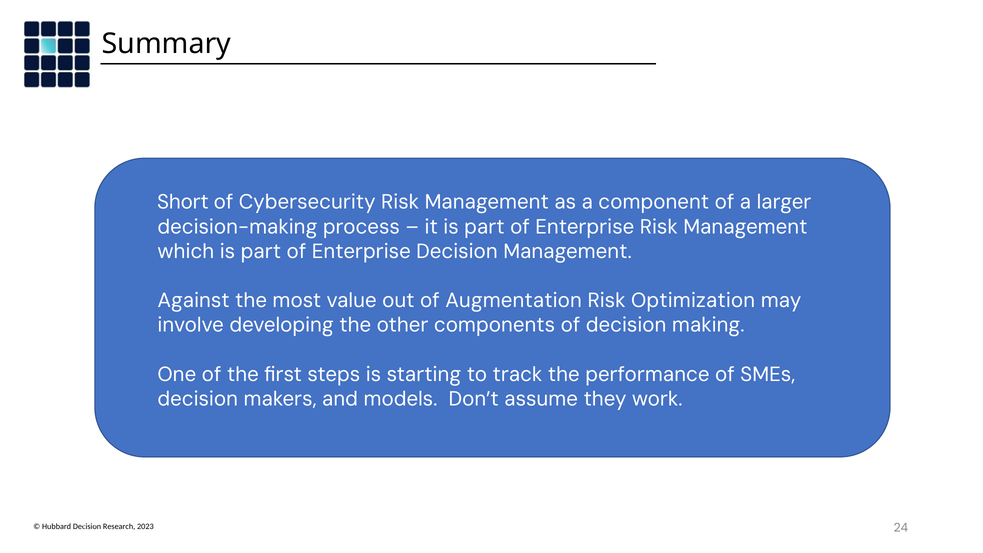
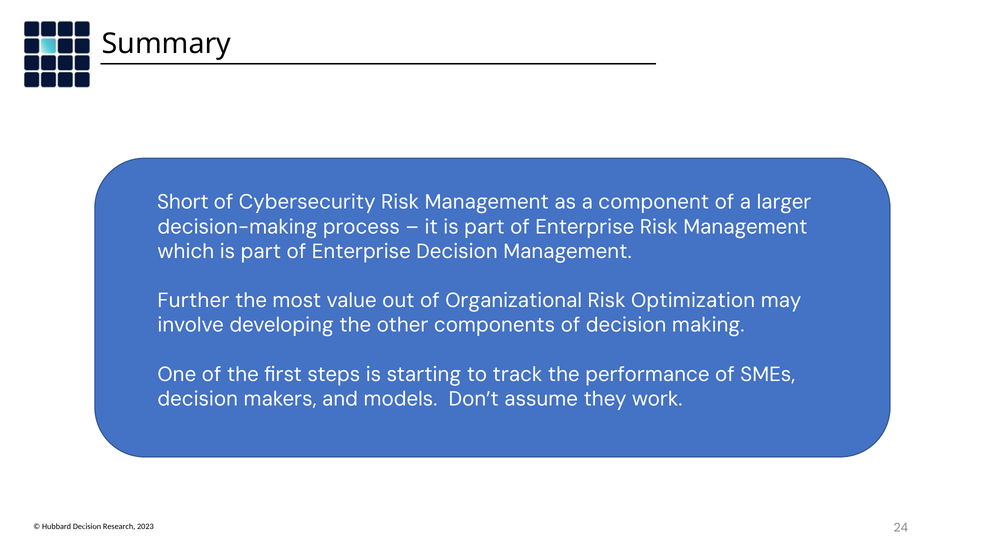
Against: Against -> Further
Augmentation: Augmentation -> Organizational
